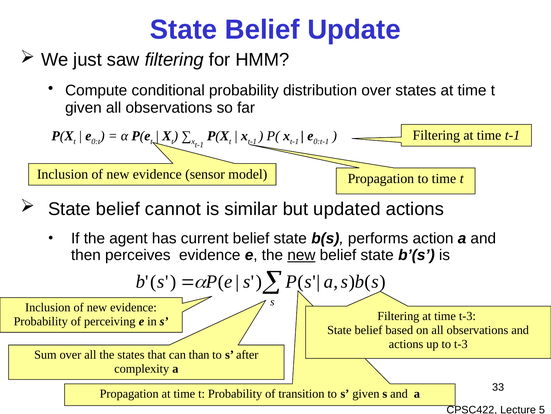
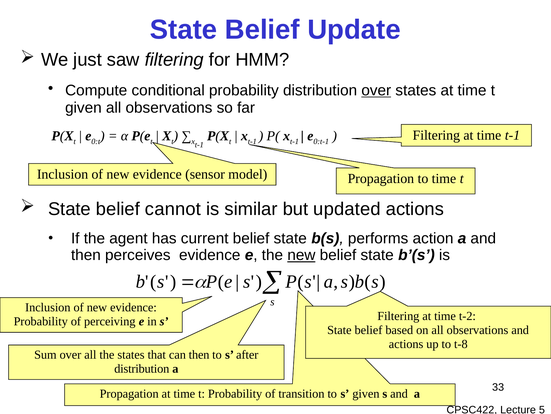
over at (376, 90) underline: none -> present
time t-3: t-3 -> t-2
to t-3: t-3 -> t-8
can than: than -> then
complexity at (142, 368): complexity -> distribution
